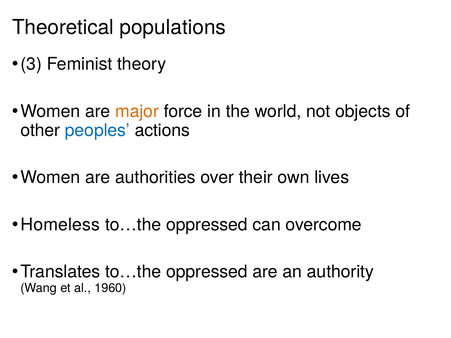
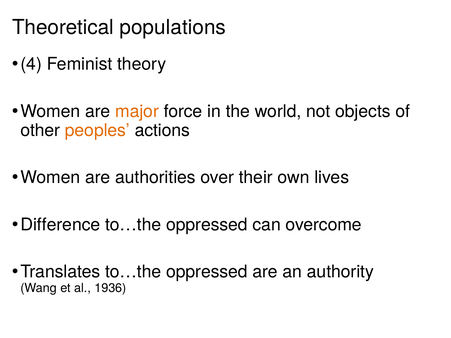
3: 3 -> 4
peoples colour: blue -> orange
Homeless: Homeless -> Difference
1960: 1960 -> 1936
